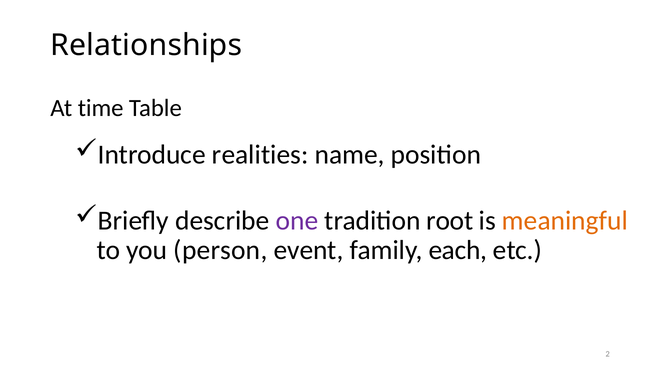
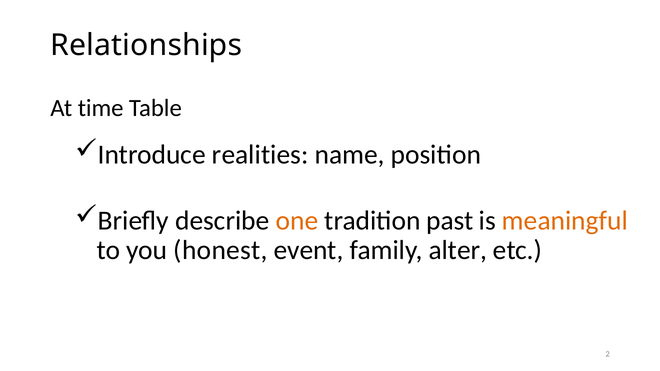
one colour: purple -> orange
root: root -> past
person: person -> honest
each: each -> alter
